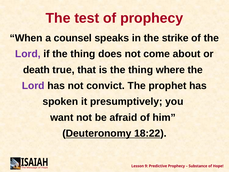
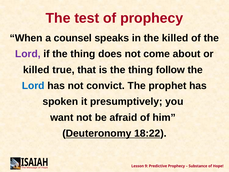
the strike: strike -> killed
death at (36, 70): death -> killed
where: where -> follow
Lord at (33, 86) colour: purple -> blue
